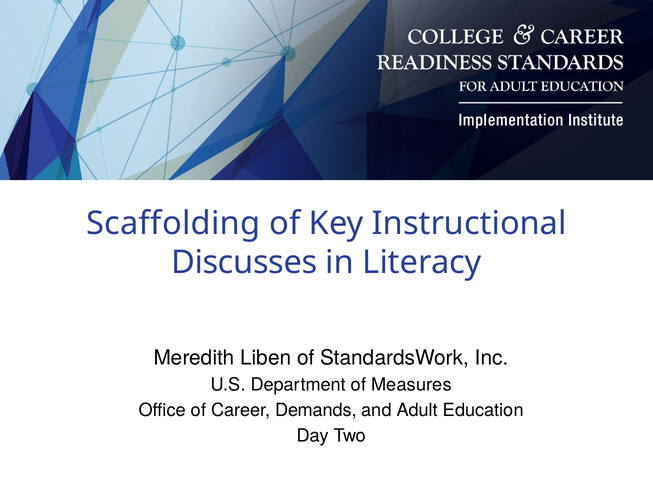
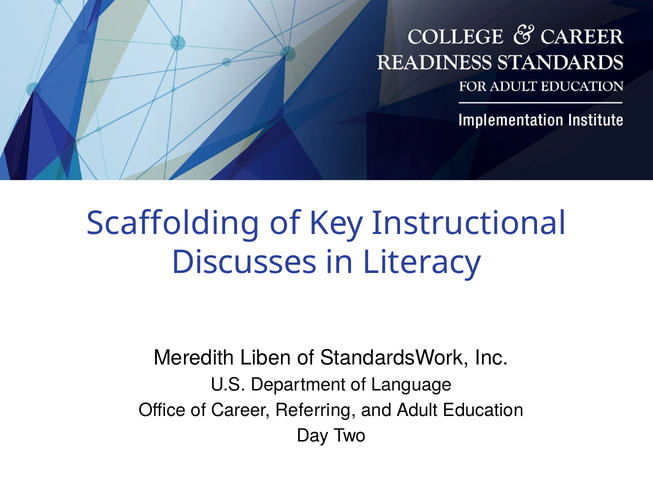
Measures: Measures -> Language
Demands: Demands -> Referring
